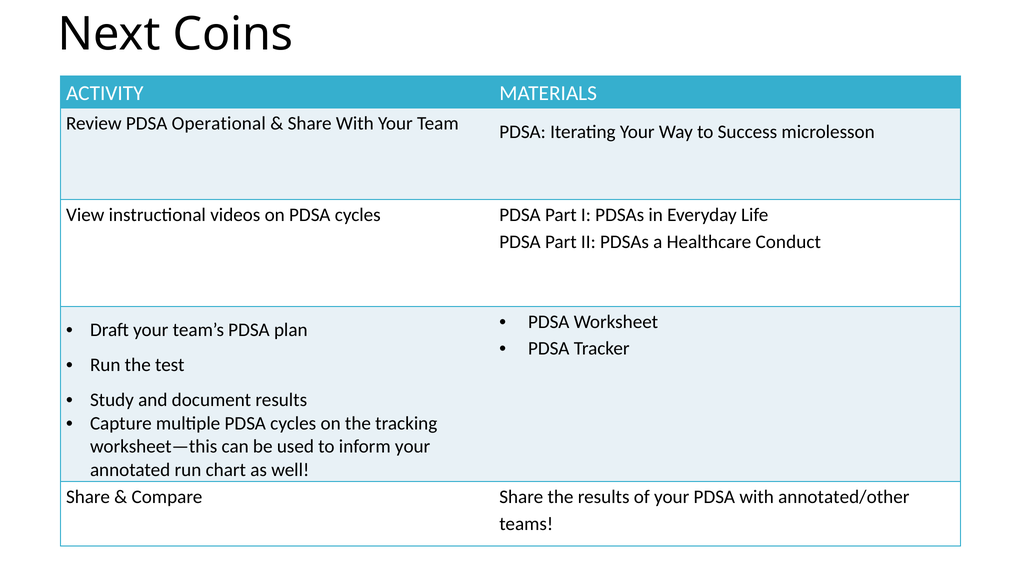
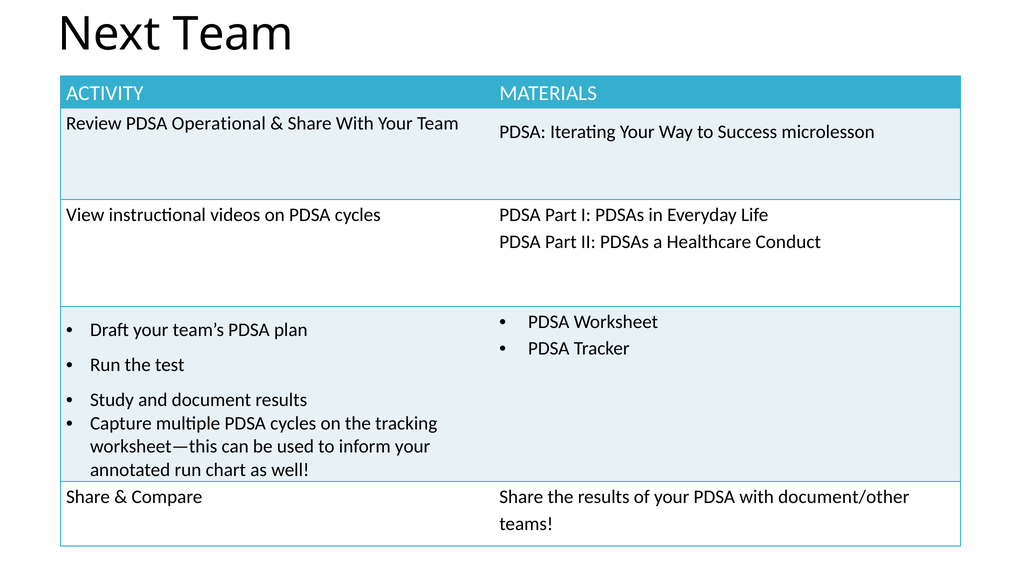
Next Coins: Coins -> Team
annotated/other: annotated/other -> document/other
